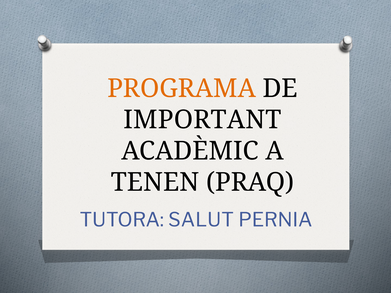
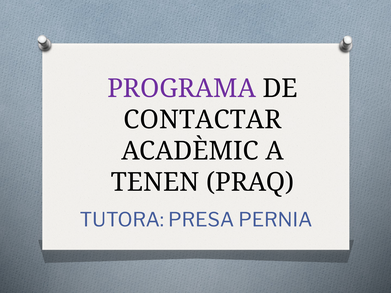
PROGRAMA colour: orange -> purple
IMPORTANT: IMPORTANT -> CONTACTAR
SALUT: SALUT -> PRESA
